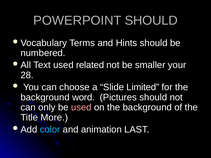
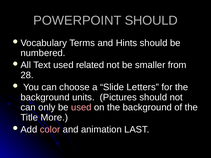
your: your -> from
Limited: Limited -> Letters
word: word -> units
color colour: light blue -> pink
